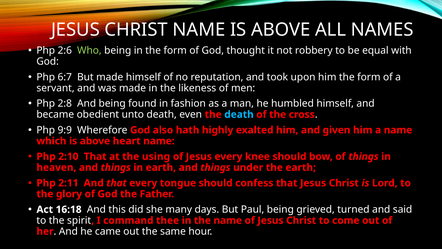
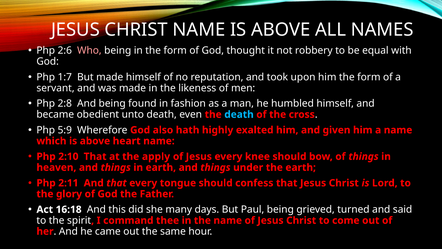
Who colour: light green -> pink
6:7: 6:7 -> 1:7
9:9: 9:9 -> 5:9
using: using -> apply
